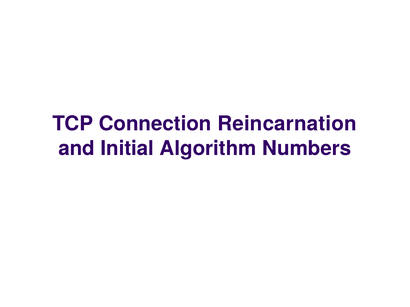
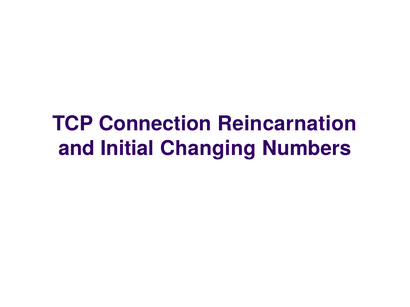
Algorithm: Algorithm -> Changing
